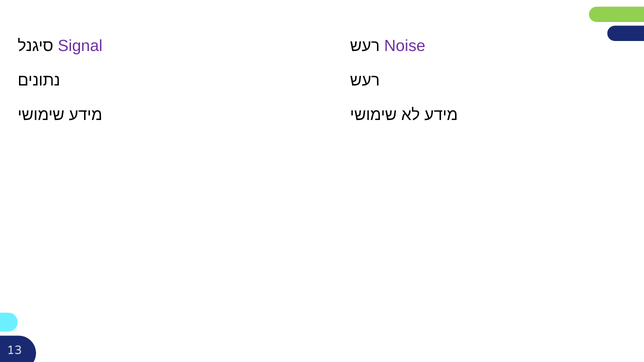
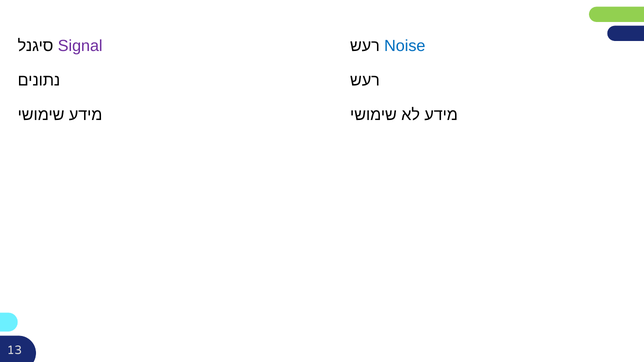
Noise colour: purple -> blue
